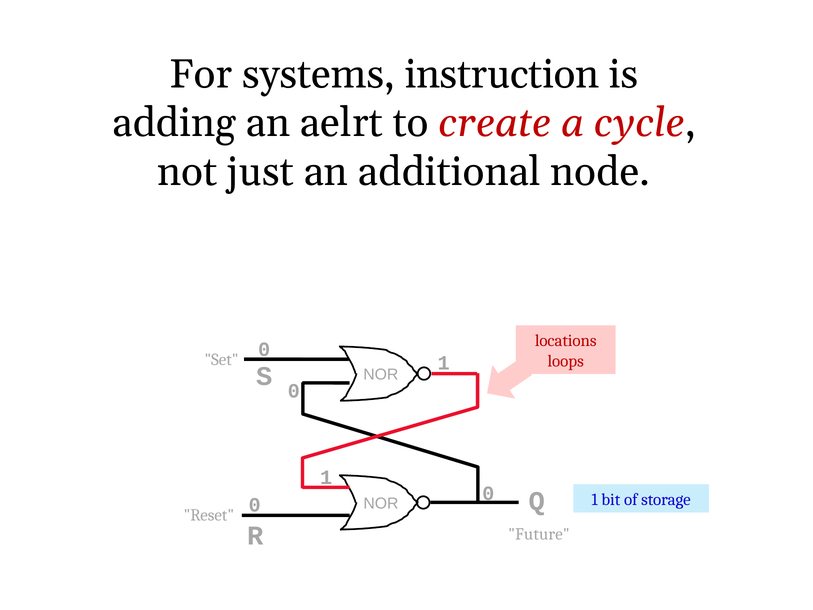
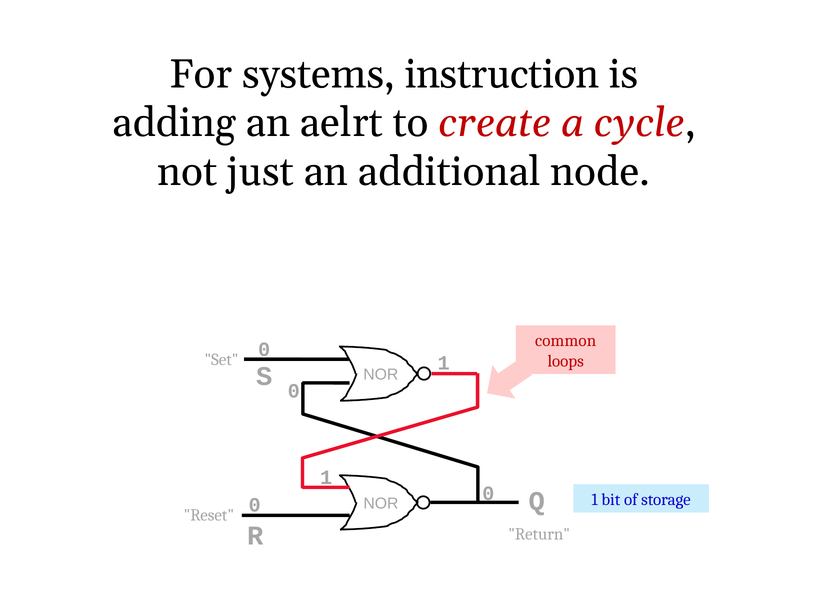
locations: locations -> common
Future: Future -> Return
